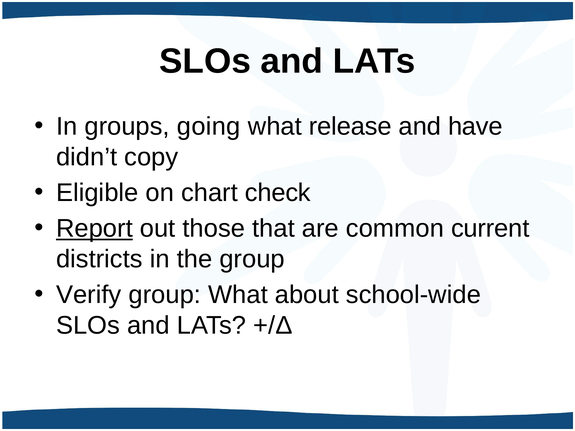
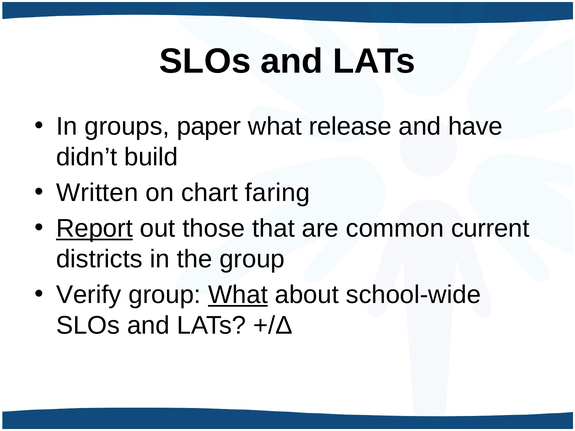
going: going -> paper
copy: copy -> build
Eligible: Eligible -> Written
check: check -> faring
What at (238, 295) underline: none -> present
